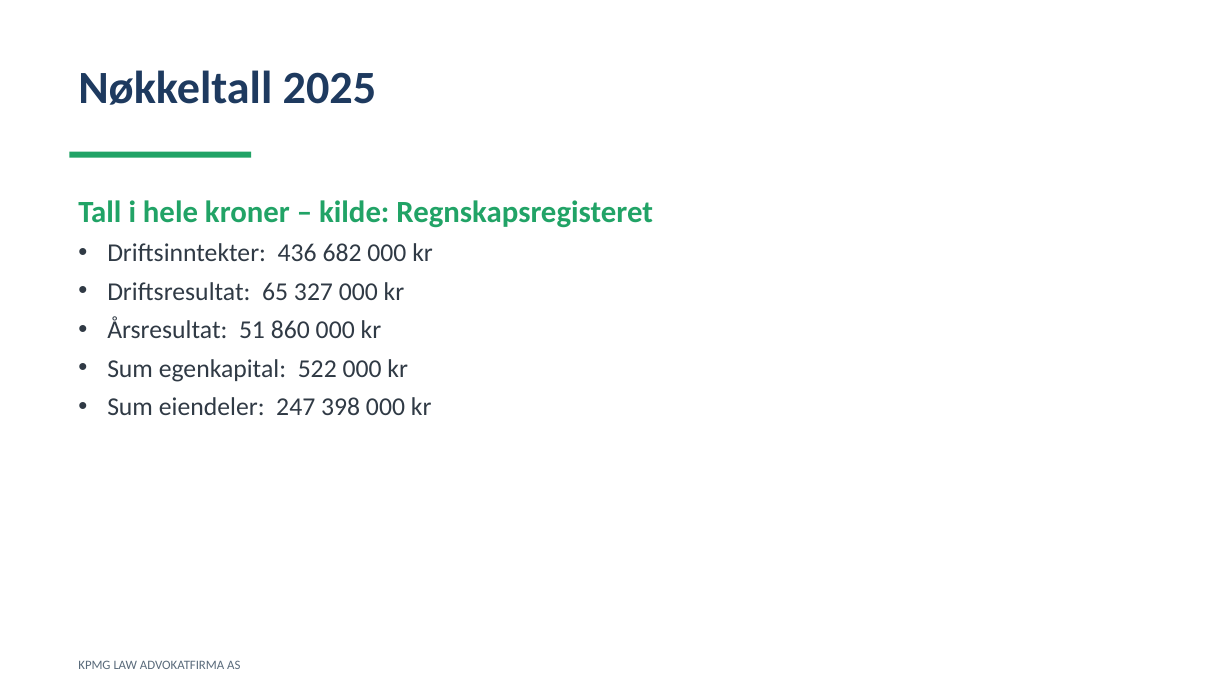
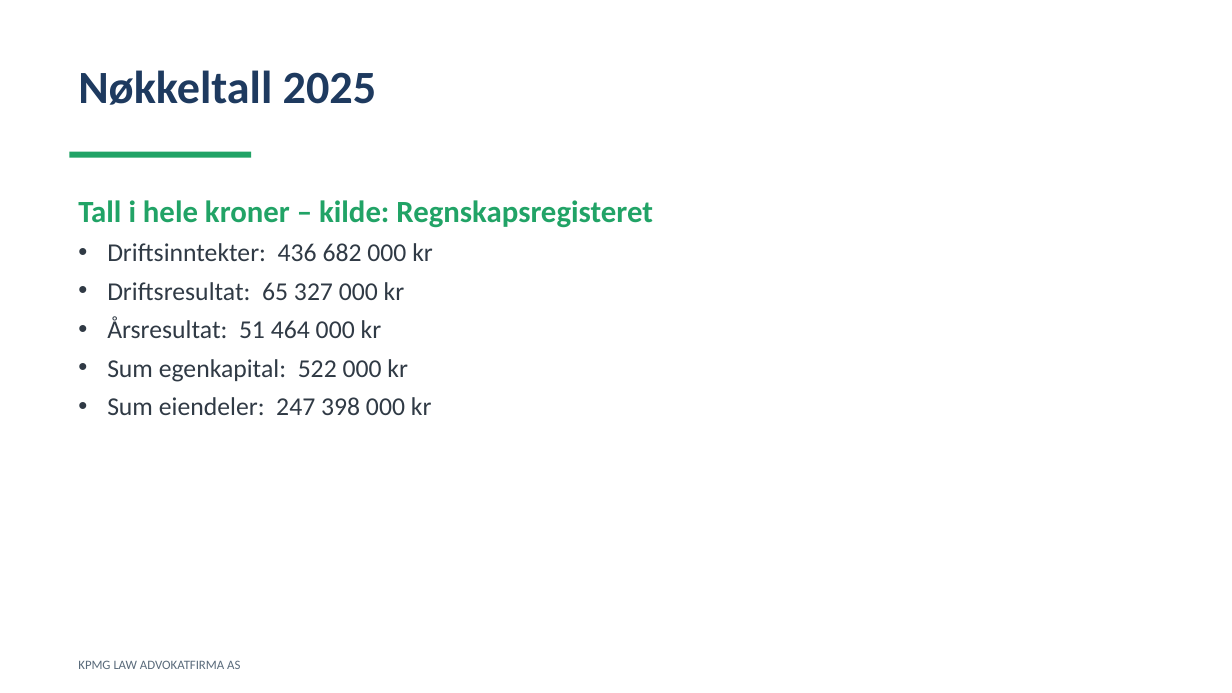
860: 860 -> 464
